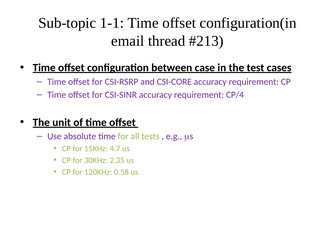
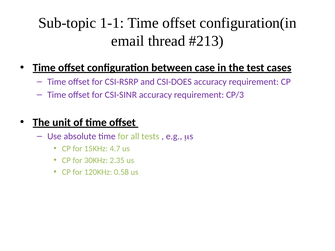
CSI-CORE: CSI-CORE -> CSI-DOES
CP/4: CP/4 -> CP/3
